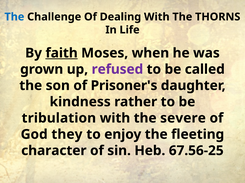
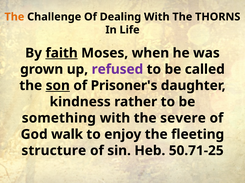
The at (14, 17) colour: blue -> orange
son underline: none -> present
tribulation: tribulation -> something
they: they -> walk
character: character -> structure
67.56-25: 67.56-25 -> 50.71-25
